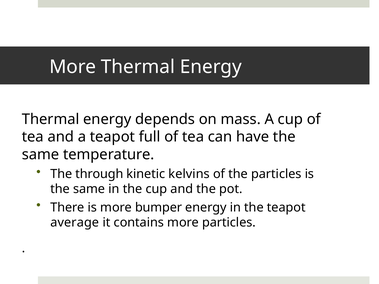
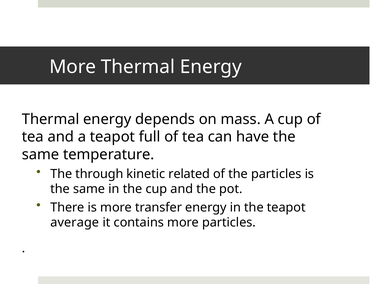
kelvins: kelvins -> related
bumper: bumper -> transfer
